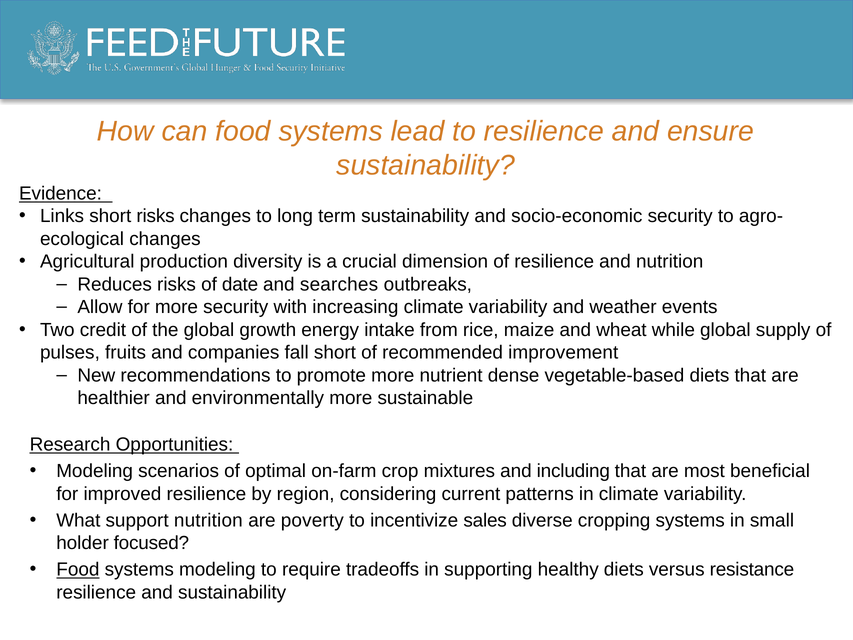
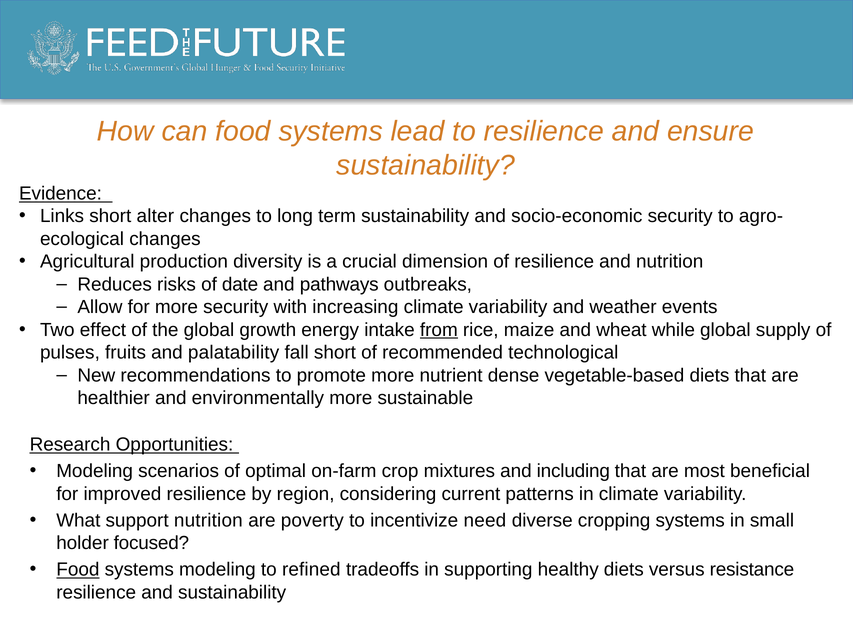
short risks: risks -> alter
searches: searches -> pathways
credit: credit -> effect
from underline: none -> present
companies: companies -> palatability
improvement: improvement -> technological
sales: sales -> need
require: require -> refined
